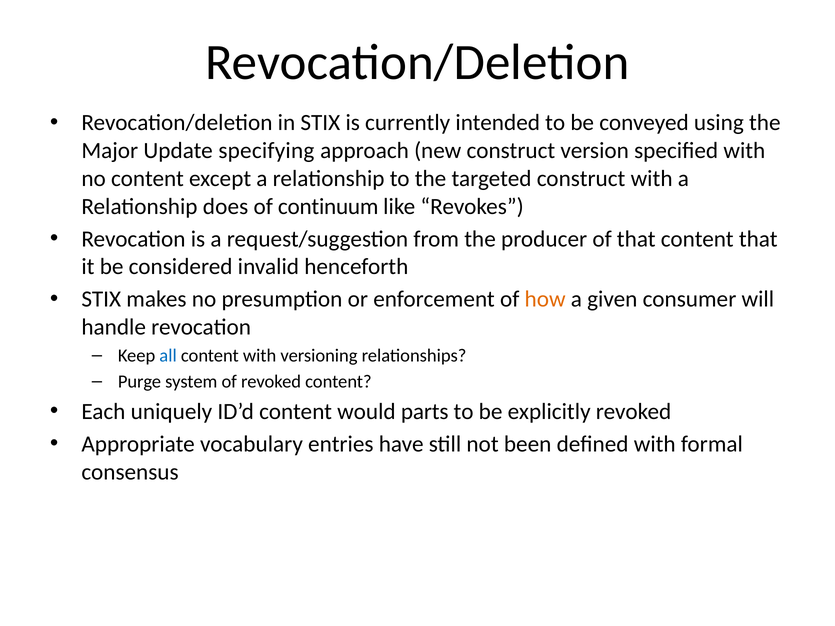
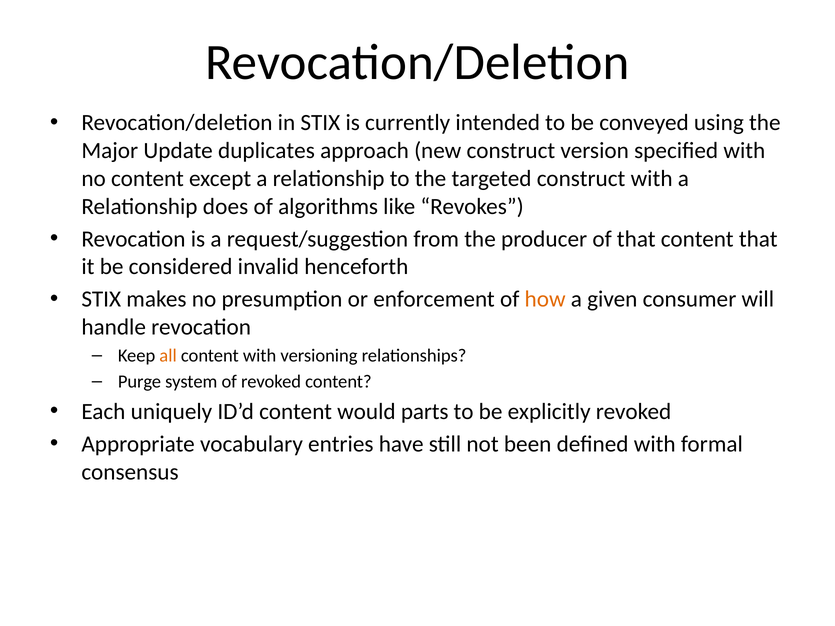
specifying: specifying -> duplicates
continuum: continuum -> algorithms
all colour: blue -> orange
